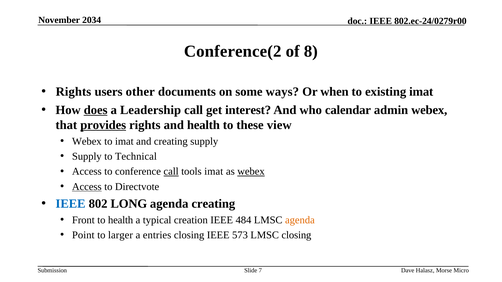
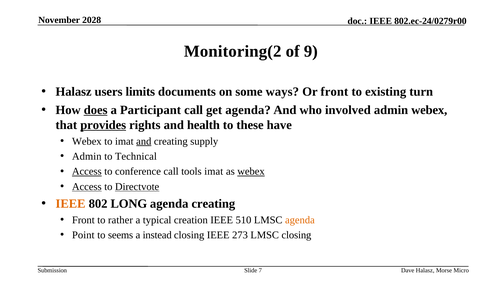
2034: 2034 -> 2028
Conference(2: Conference(2 -> Monitoring(2
8: 8 -> 9
Rights at (73, 92): Rights -> Halasz
other: other -> limits
Or when: when -> front
existing imat: imat -> turn
Leadership: Leadership -> Participant
get interest: interest -> agenda
calendar: calendar -> involved
view: view -> have
and at (144, 141) underline: none -> present
Supply at (87, 157): Supply -> Admin
Access at (87, 172) underline: none -> present
call at (171, 172) underline: present -> none
Directvote underline: none -> present
IEEE at (71, 204) colour: blue -> orange
to health: health -> rather
484: 484 -> 510
larger: larger -> seems
entries: entries -> instead
573: 573 -> 273
